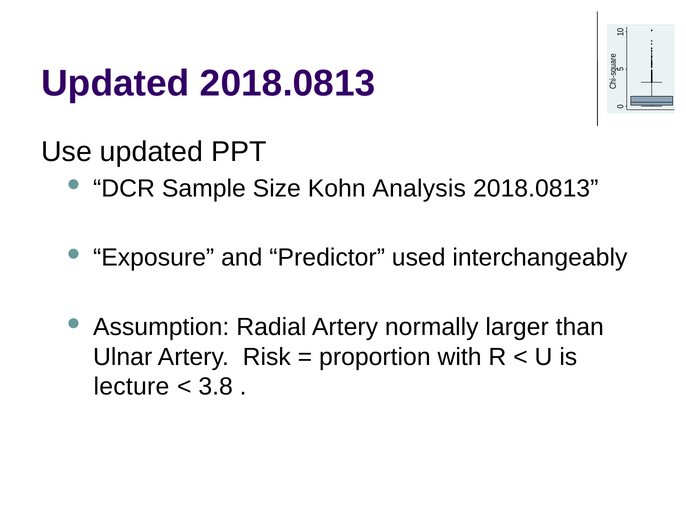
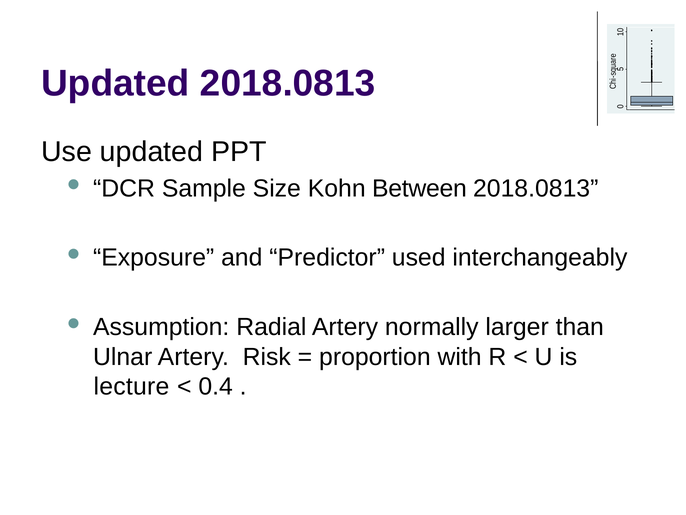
Analysis: Analysis -> Between
3.8: 3.8 -> 0.4
